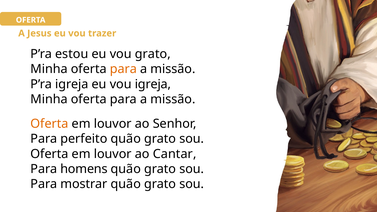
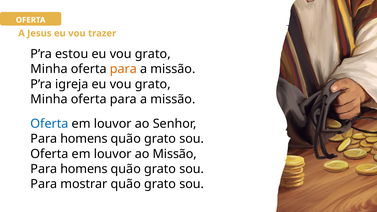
igreja eu vou igreja: igreja -> grato
Oferta at (49, 124) colour: orange -> blue
perfeito at (84, 139): perfeito -> homens
ao Cantar: Cantar -> Missão
